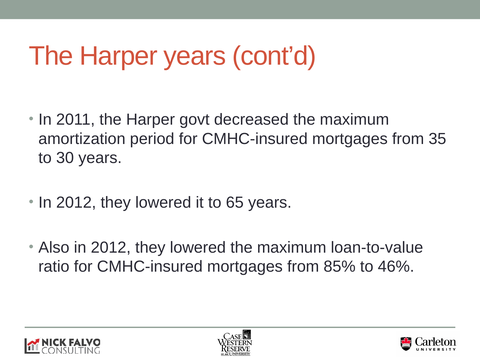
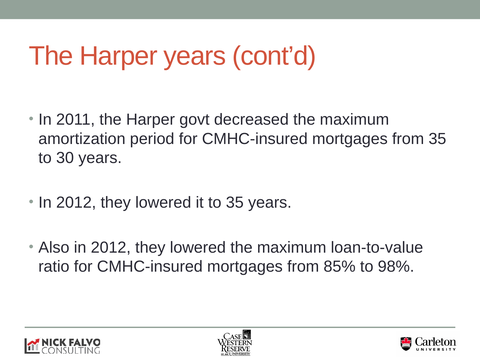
to 65: 65 -> 35
46%: 46% -> 98%
